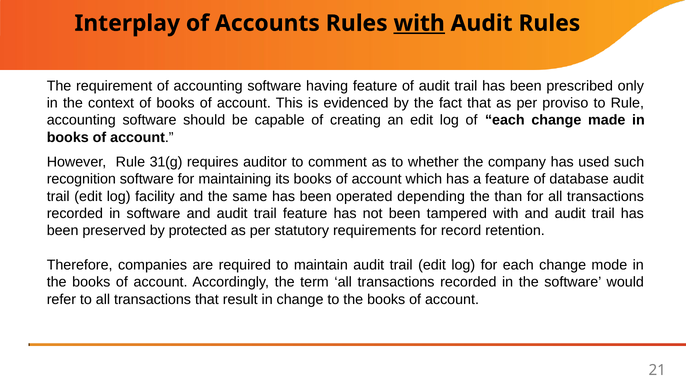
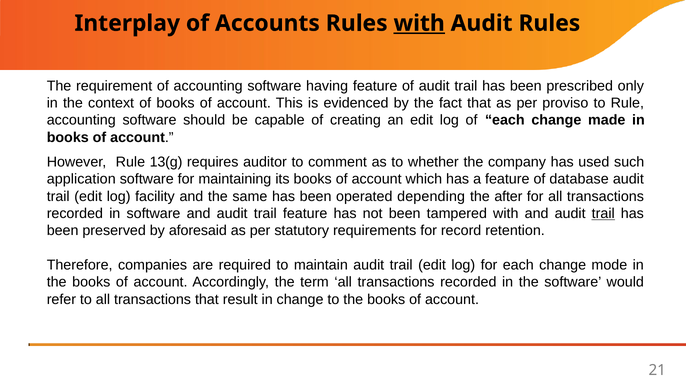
31(g: 31(g -> 13(g
recognition: recognition -> application
than: than -> after
trail at (603, 214) underline: none -> present
protected: protected -> aforesaid
